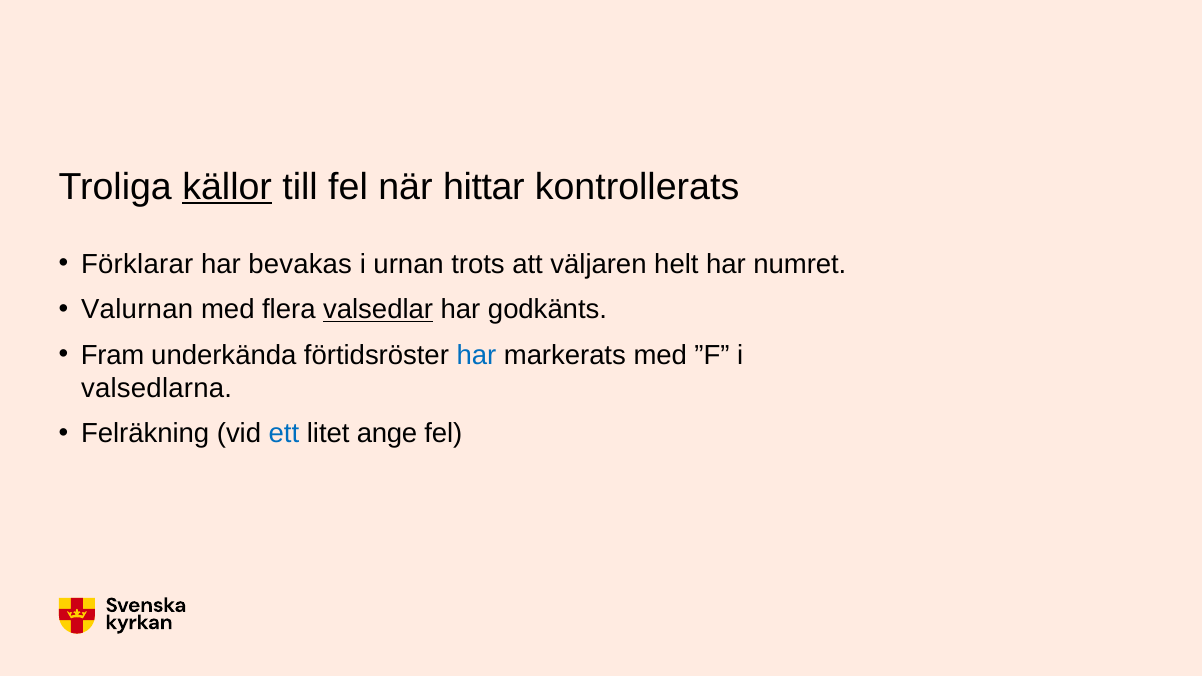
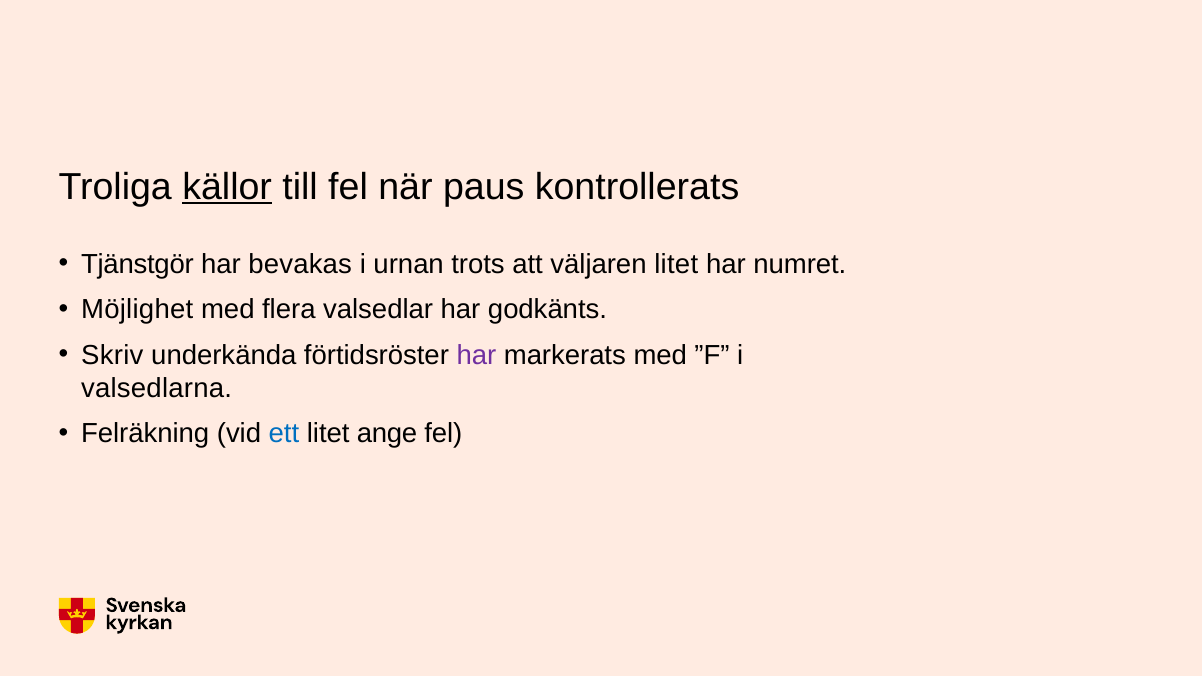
hittar: hittar -> paus
Förklarar: Förklarar -> Tjänstgör
väljaren helt: helt -> litet
Valurnan: Valurnan -> Möjlighet
valsedlar underline: present -> none
Fram: Fram -> Skriv
har at (476, 355) colour: blue -> purple
